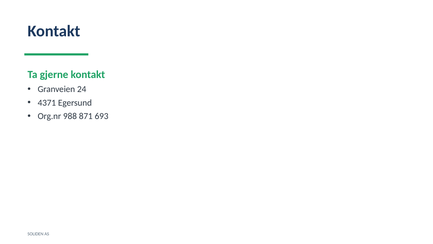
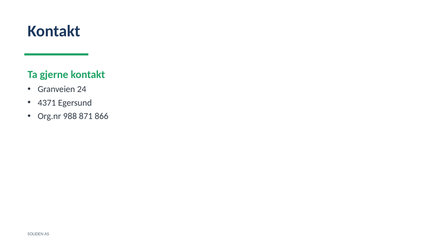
693: 693 -> 866
